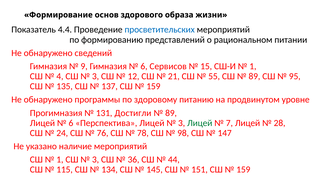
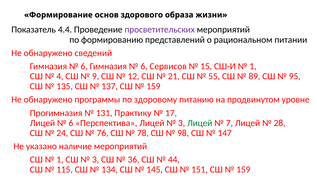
просветительских colour: blue -> purple
9 at (84, 66): 9 -> 6
3 at (96, 76): 3 -> 9
Достигли: Достигли -> Практику
89 at (171, 113): 89 -> 17
